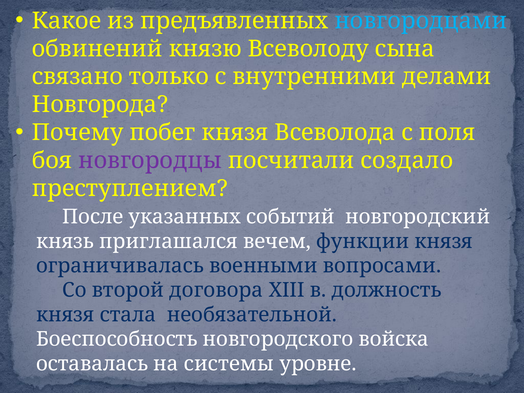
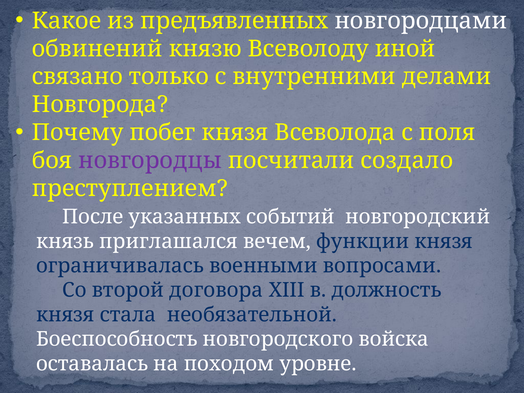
новгородцами colour: light blue -> white
сына: сына -> иной
системы: системы -> походом
